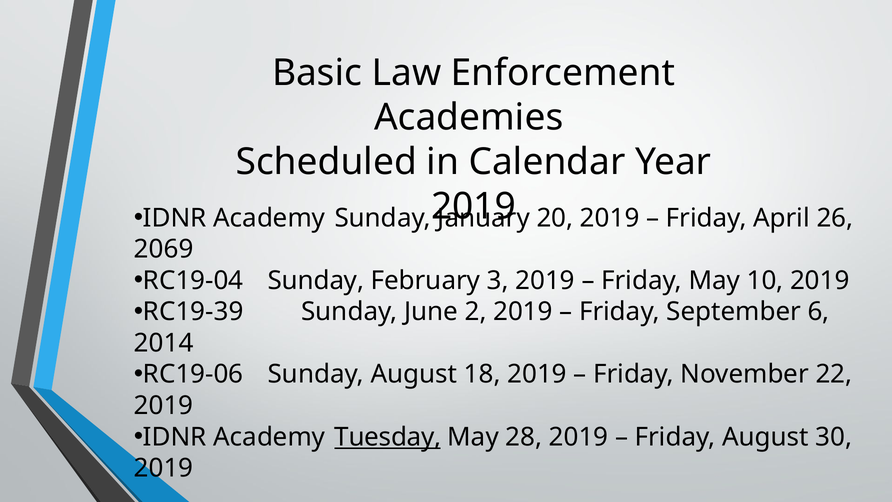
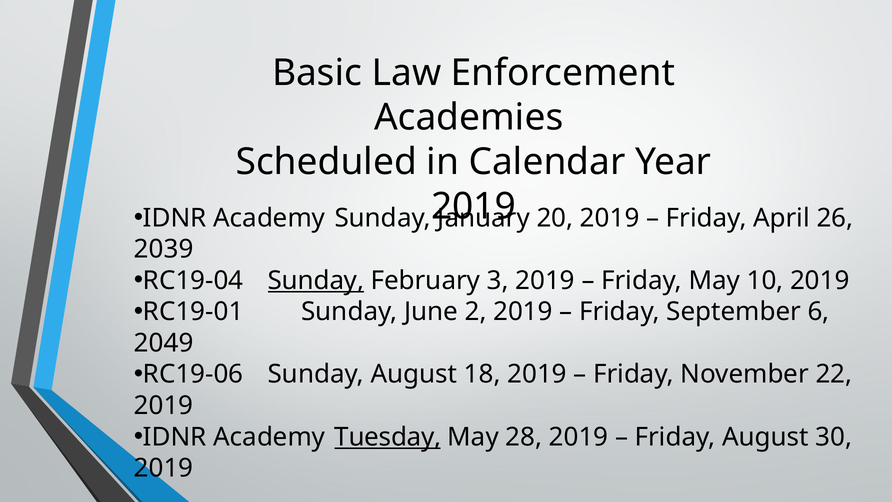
2069: 2069 -> 2039
Sunday at (316, 281) underline: none -> present
RC19-39: RC19-39 -> RC19-01
2014: 2014 -> 2049
